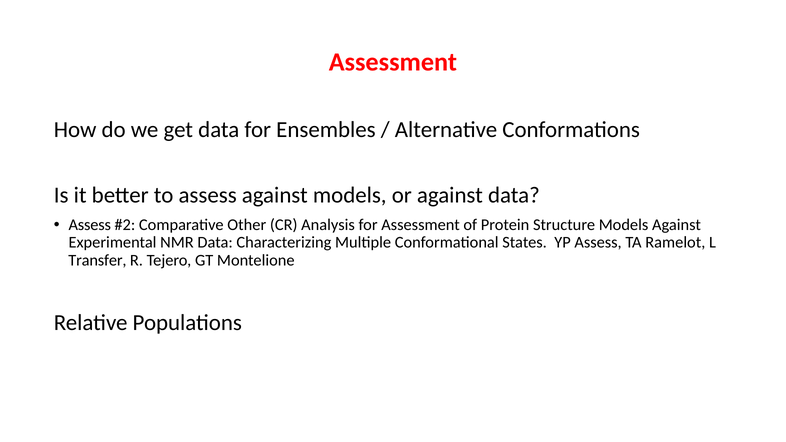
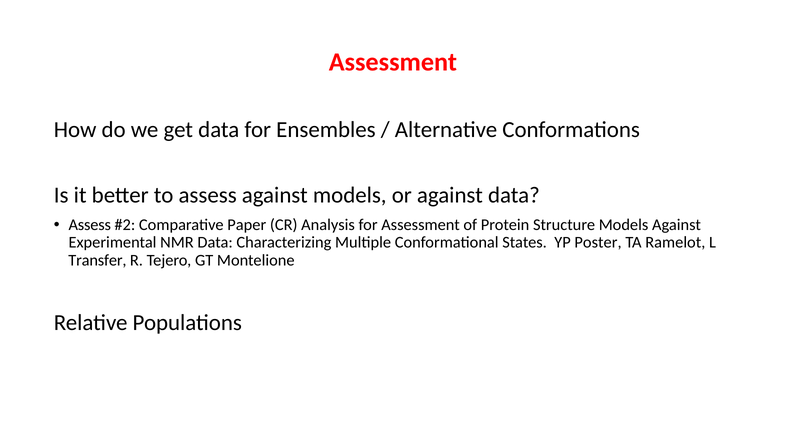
Other: Other -> Paper
YP Assess: Assess -> Poster
